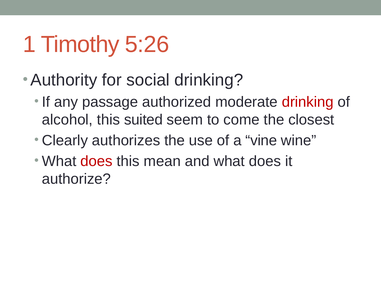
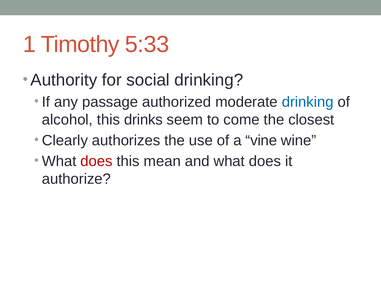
5:26: 5:26 -> 5:33
drinking at (308, 102) colour: red -> blue
suited: suited -> drinks
